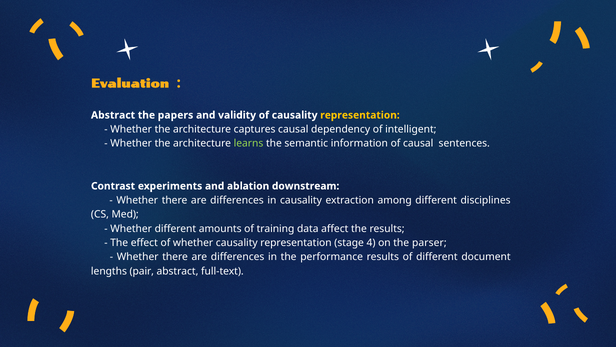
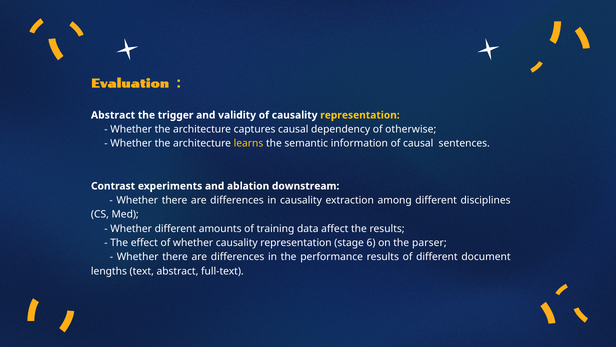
papers: papers -> trigger
intelligent: intelligent -> otherwise
learns colour: light green -> yellow
4: 4 -> 6
pair: pair -> text
